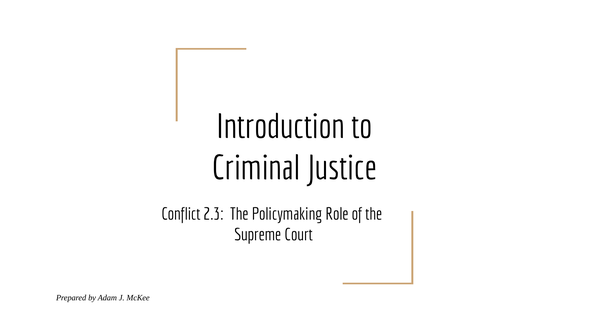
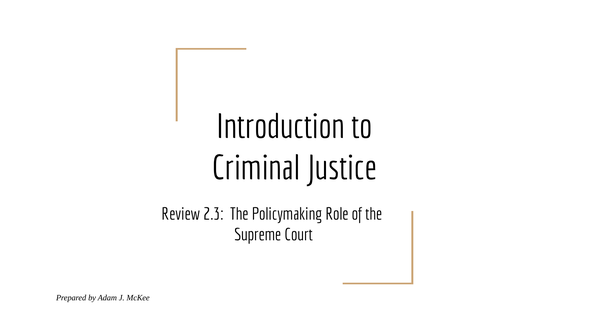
Conflict: Conflict -> Review
